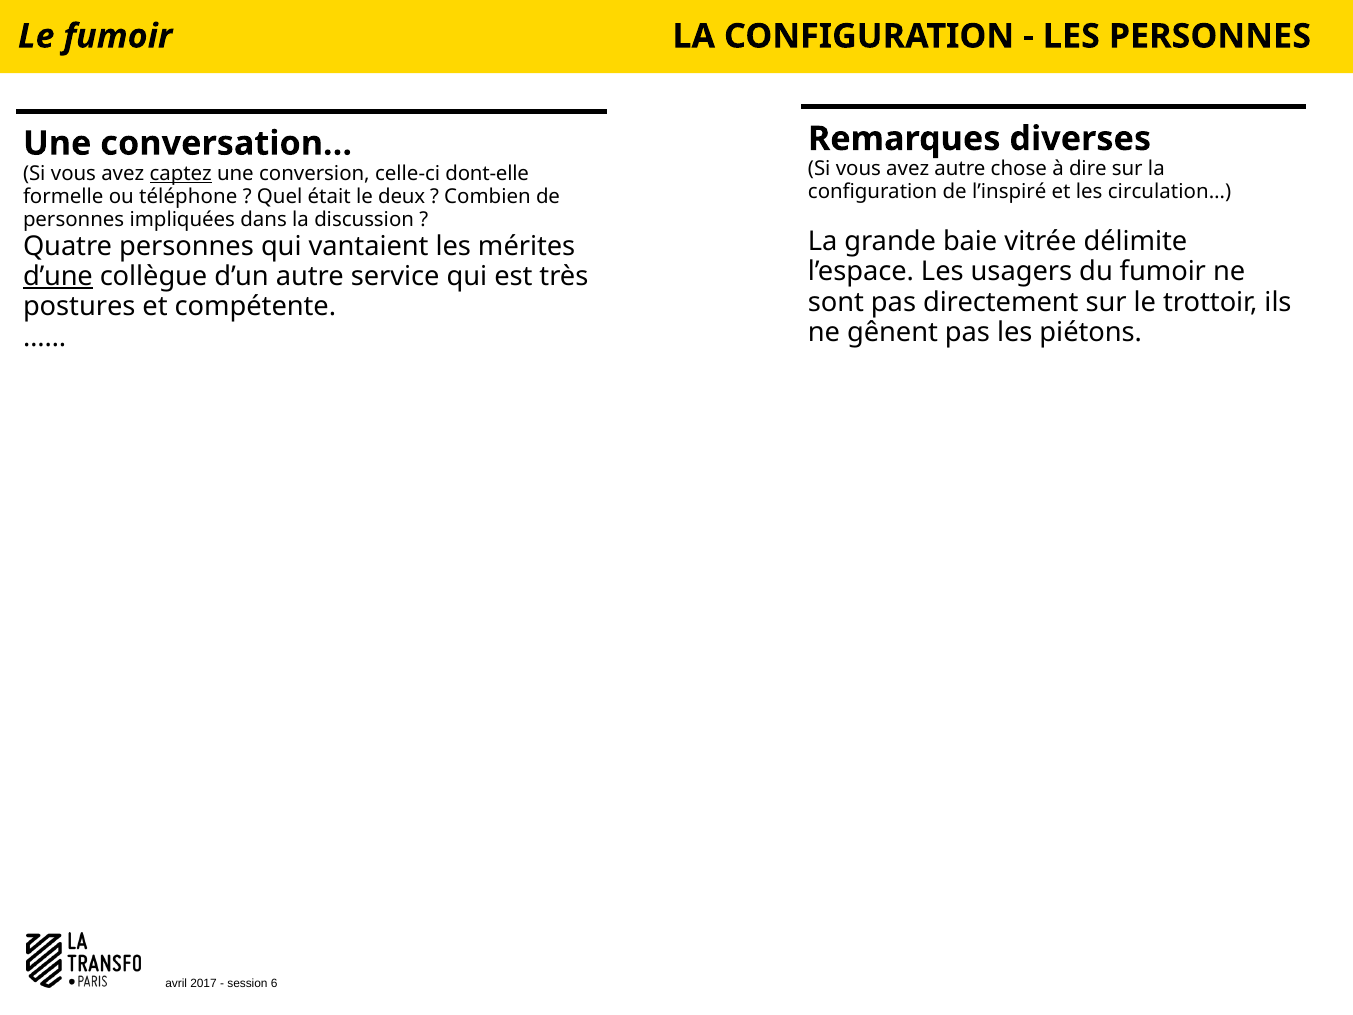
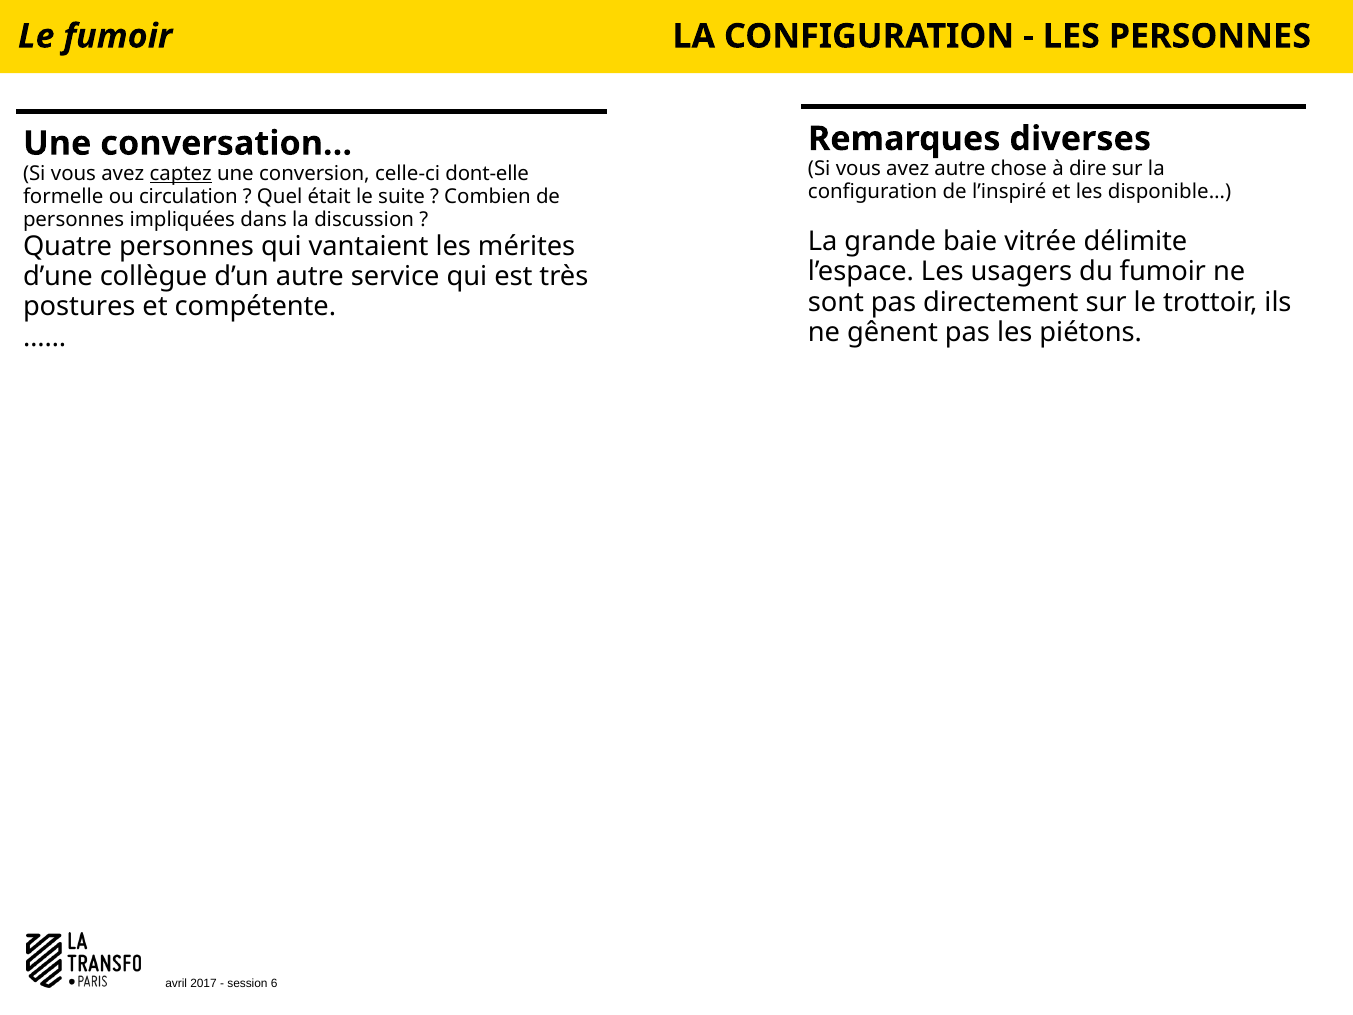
circulation…: circulation… -> disponible…
téléphone: téléphone -> circulation
deux: deux -> suite
d’une underline: present -> none
